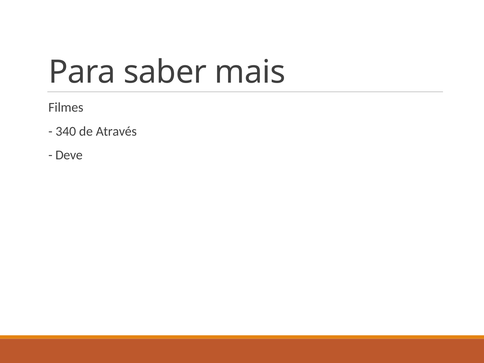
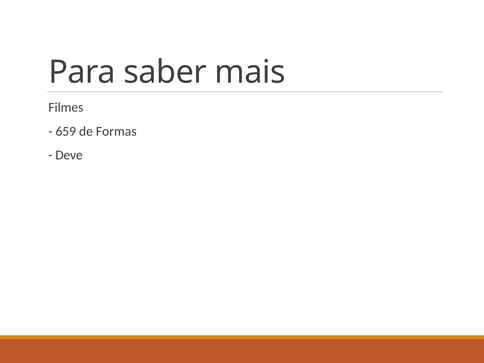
340: 340 -> 659
Através: Através -> Formas
